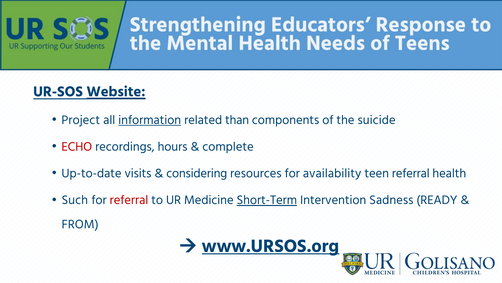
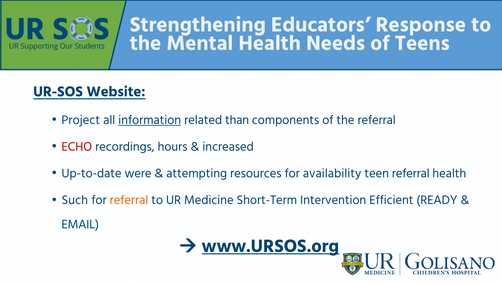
Website underline: present -> none
the suicide: suicide -> referral
complete: complete -> increased
visits: visits -> were
considering: considering -> attempting
referral at (129, 200) colour: red -> orange
Short-Term underline: present -> none
Sadness: Sadness -> Efficient
FROM: FROM -> EMAIL
